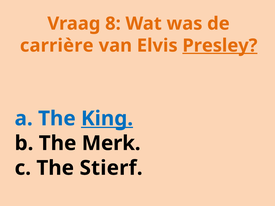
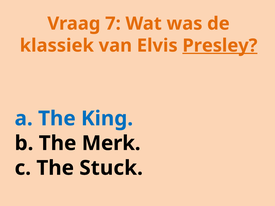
8: 8 -> 7
carrière: carrière -> klassiek
King underline: present -> none
Stierf: Stierf -> Stuck
